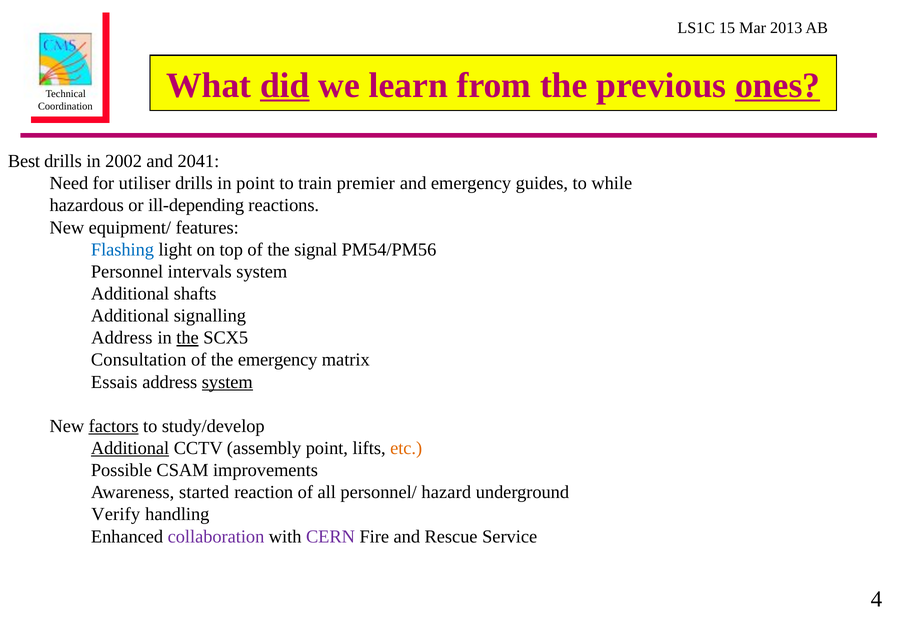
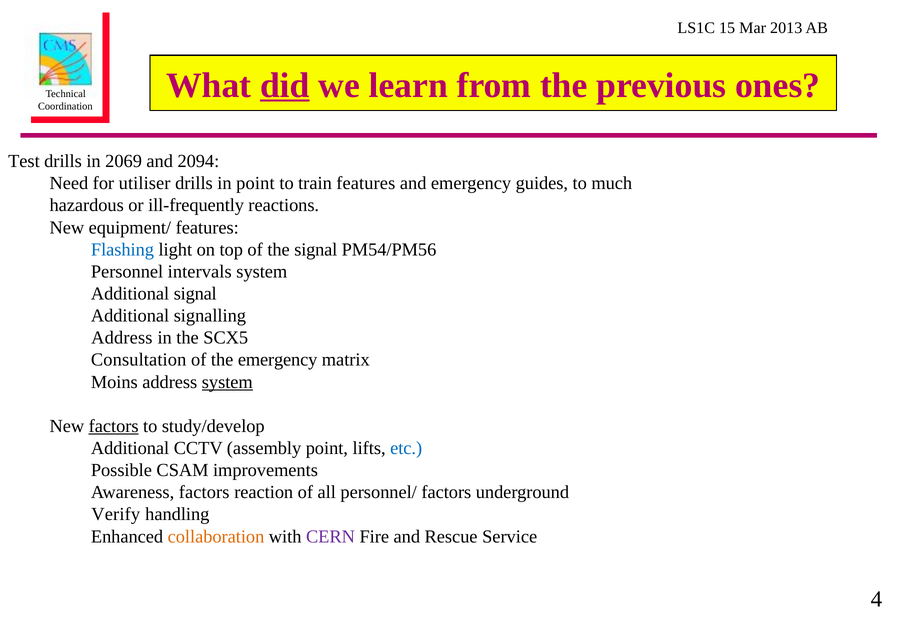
ones underline: present -> none
Best: Best -> Test
2002: 2002 -> 2069
2041: 2041 -> 2094
train premier: premier -> features
while: while -> much
ill-depending: ill-depending -> ill-frequently
Additional shafts: shafts -> signal
the at (188, 338) underline: present -> none
Essais: Essais -> Moins
Additional at (130, 448) underline: present -> none
etc colour: orange -> blue
Awareness started: started -> factors
personnel/ hazard: hazard -> factors
collaboration colour: purple -> orange
